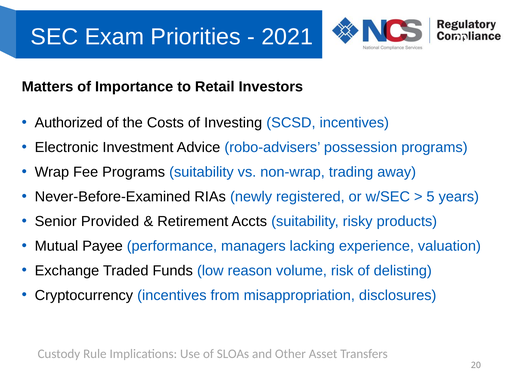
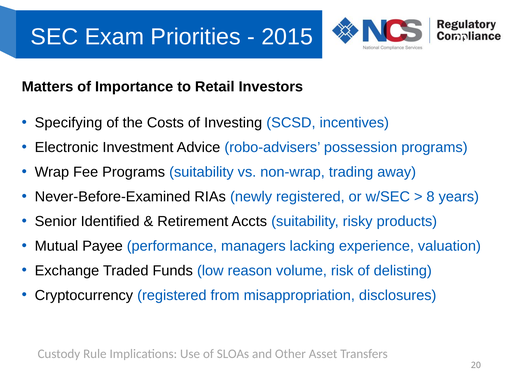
2021: 2021 -> 2015
Authorized: Authorized -> Specifying
5: 5 -> 8
Provided: Provided -> Identified
Cryptocurrency incentives: incentives -> registered
